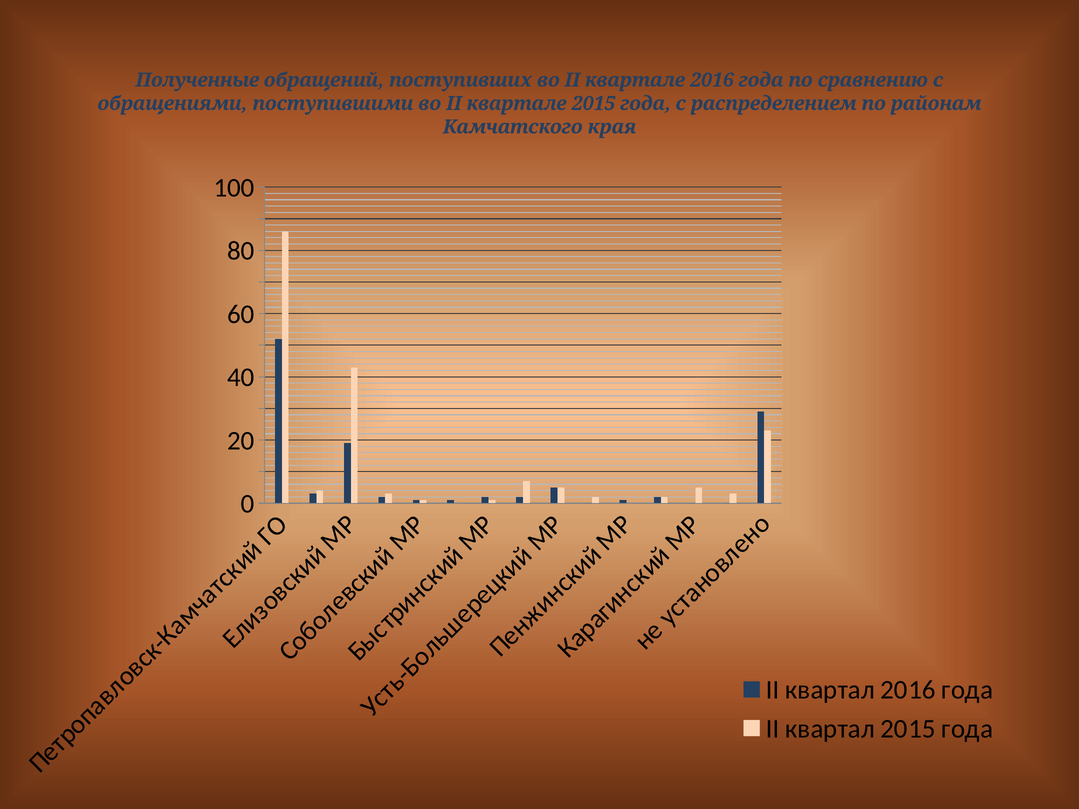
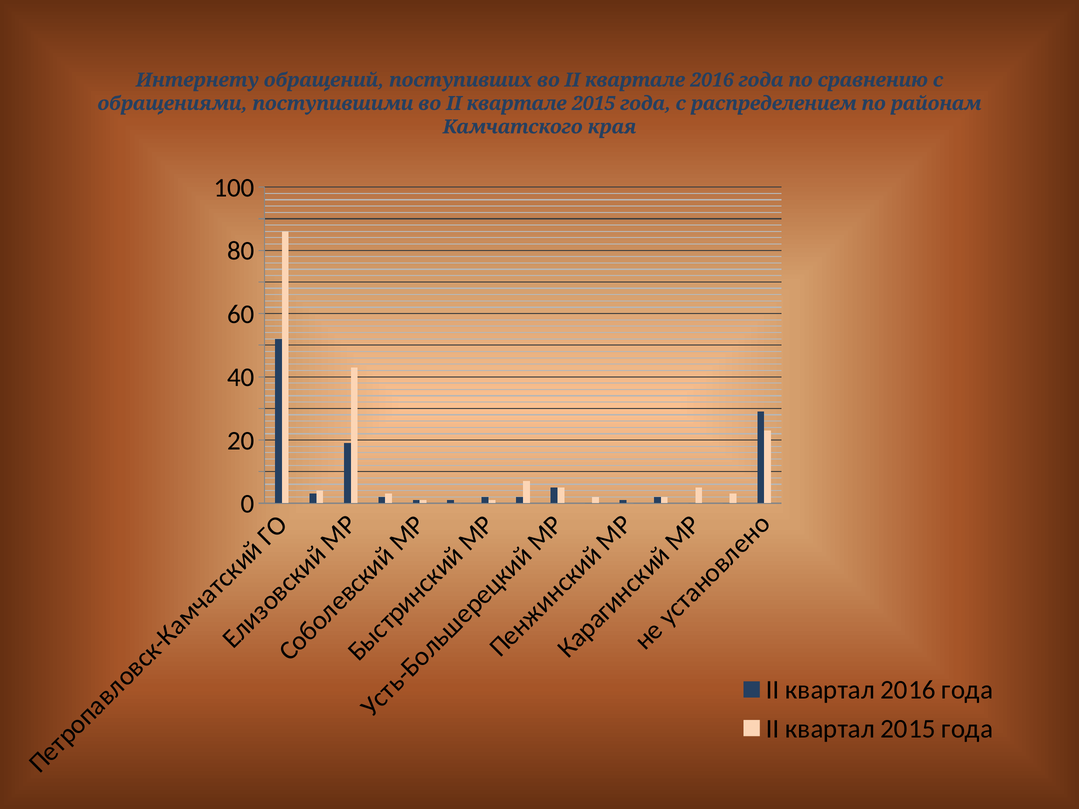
Полученные: Полученные -> Интернету
